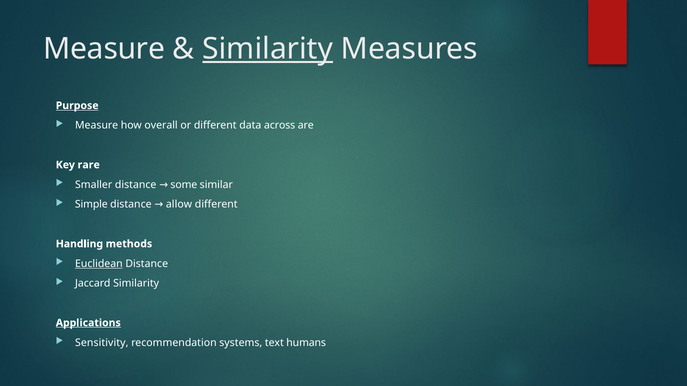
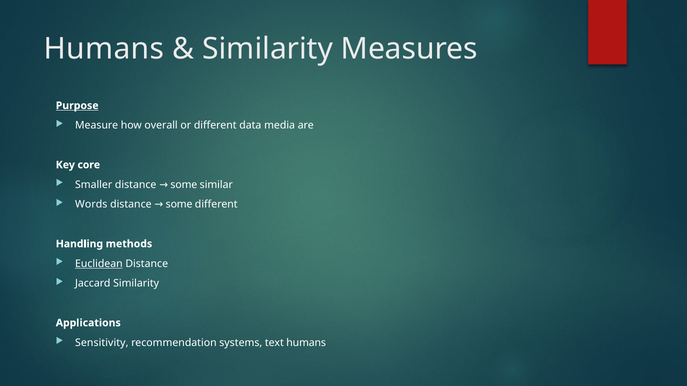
Measure at (104, 49): Measure -> Humans
Similarity at (268, 49) underline: present -> none
across: across -> media
rare: rare -> core
Simple: Simple -> Words
allow at (179, 205): allow -> some
Applications underline: present -> none
